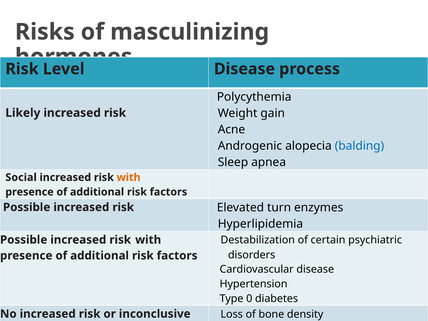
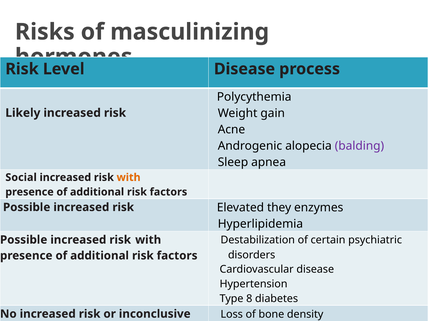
balding colour: blue -> purple
turn: turn -> they
0: 0 -> 8
